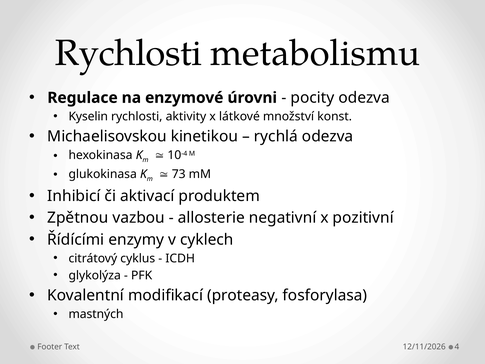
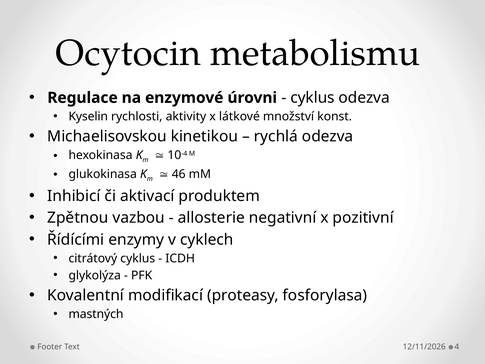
Rychlosti at (129, 53): Rychlosti -> Ocytocin
pocity at (312, 98): pocity -> cyklus
73: 73 -> 46
